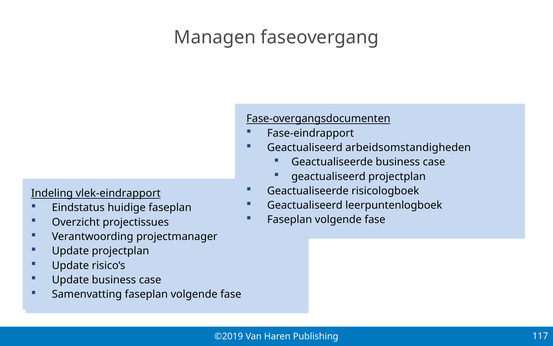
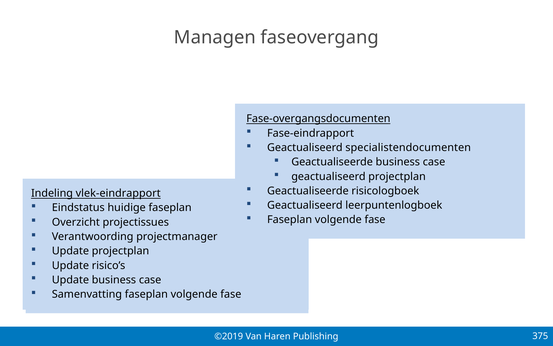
arbeidsomstandigheden: arbeidsomstandigheden -> specialistendocumenten
117: 117 -> 375
